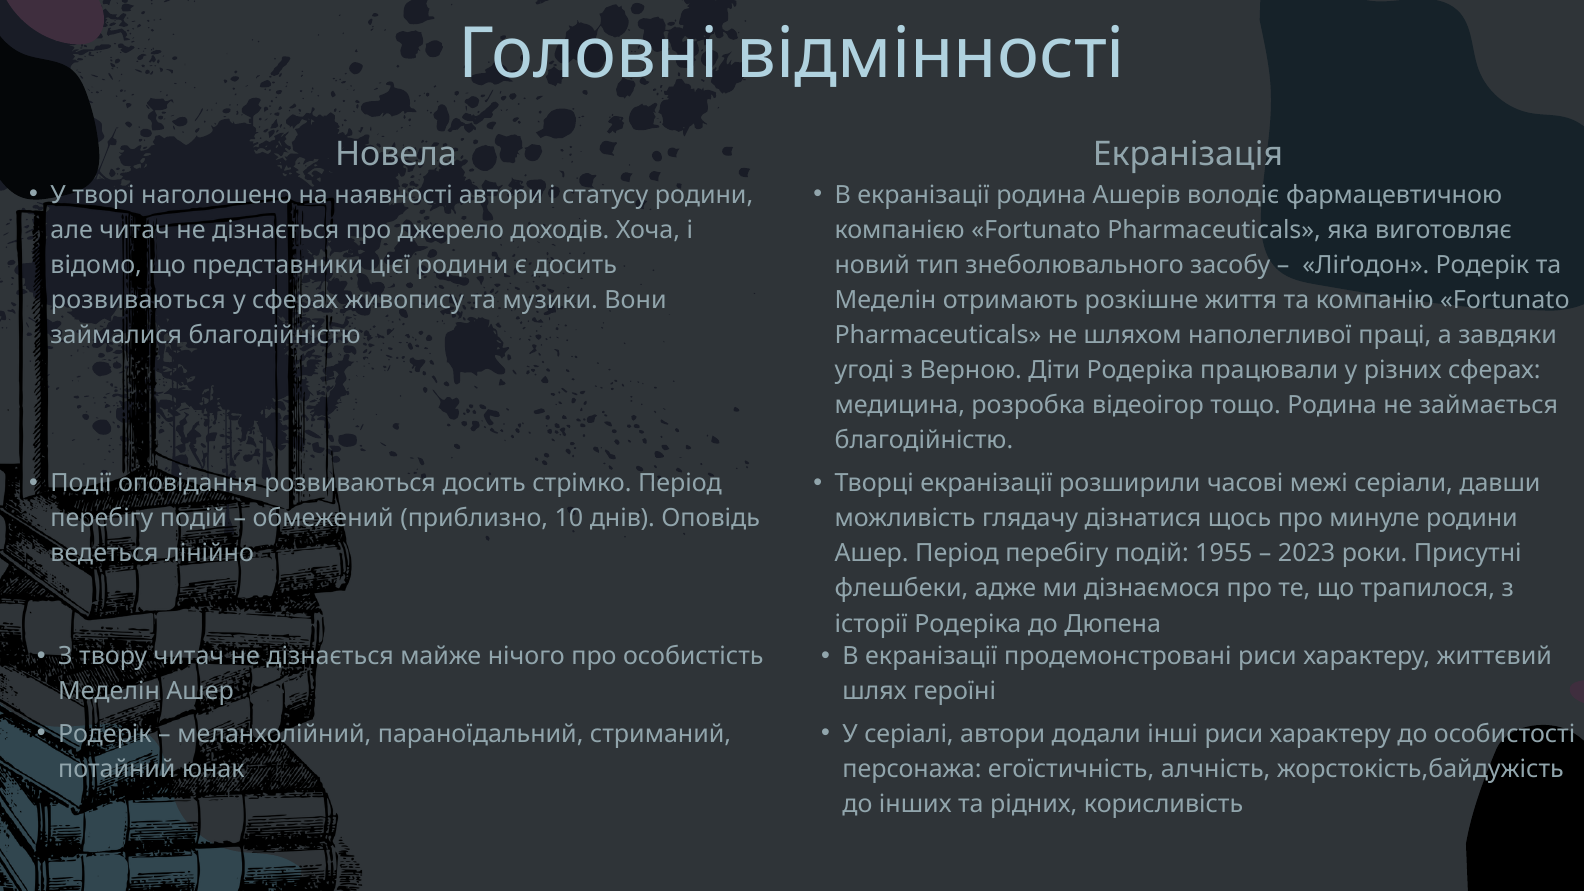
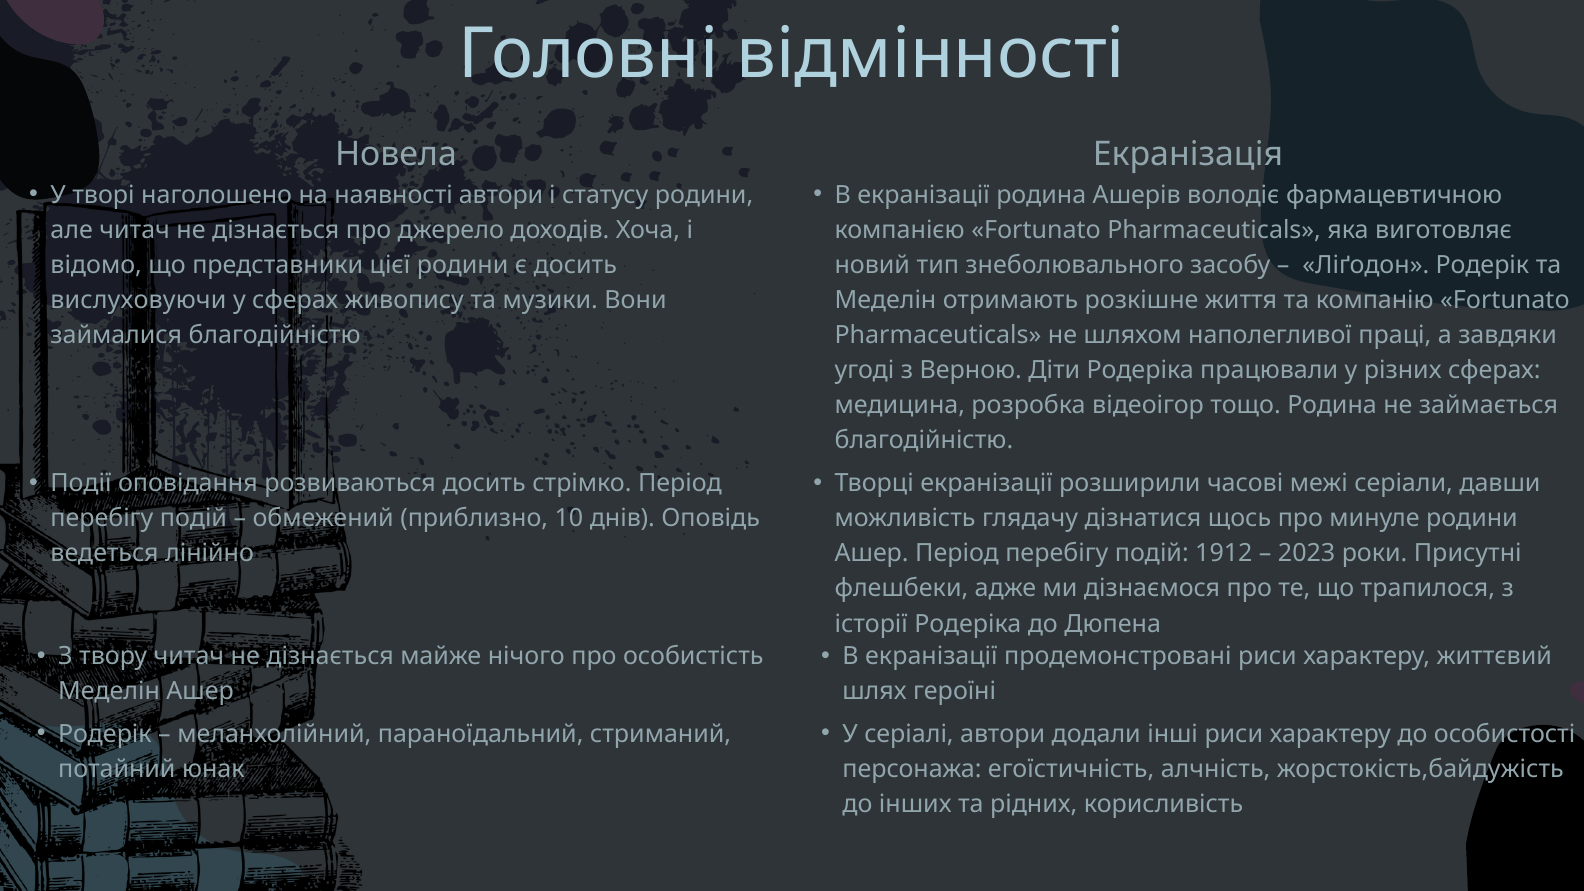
розвиваються at (138, 300): розвиваються -> вислуховуючи
1955: 1955 -> 1912
